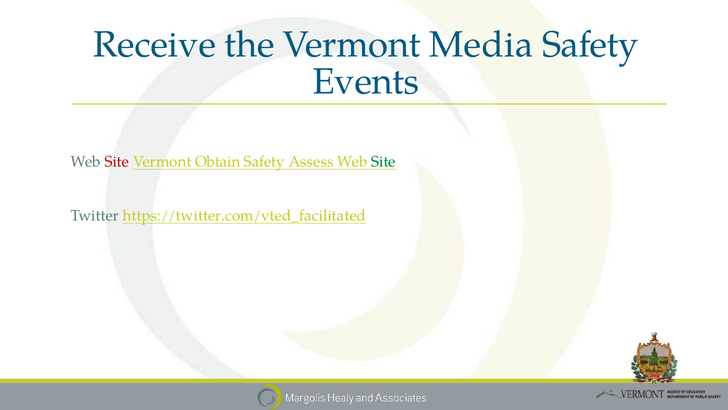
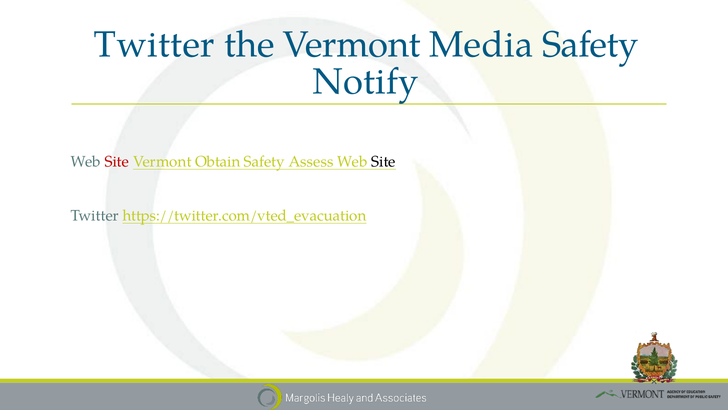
Receive at (155, 44): Receive -> Twitter
Events: Events -> Notify
Site at (383, 162) colour: green -> black
https://twitter.com/vted_facilitated: https://twitter.com/vted_facilitated -> https://twitter.com/vted_evacuation
